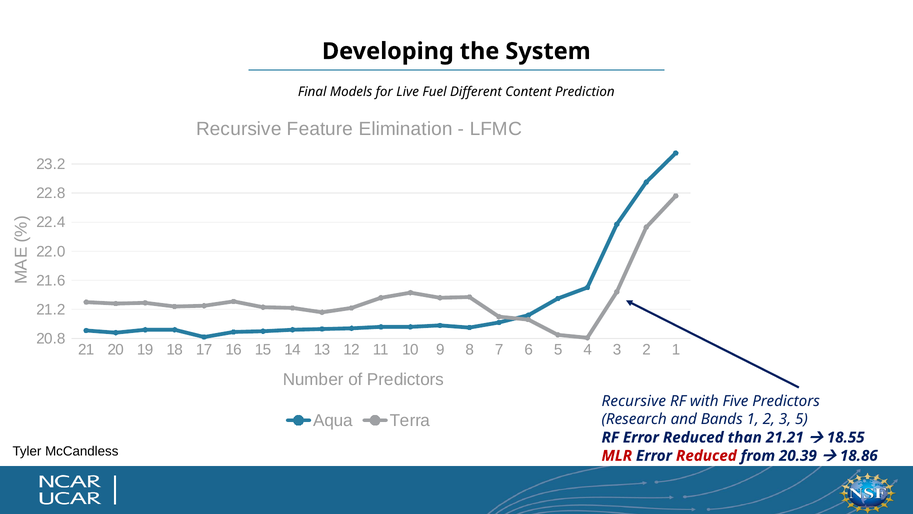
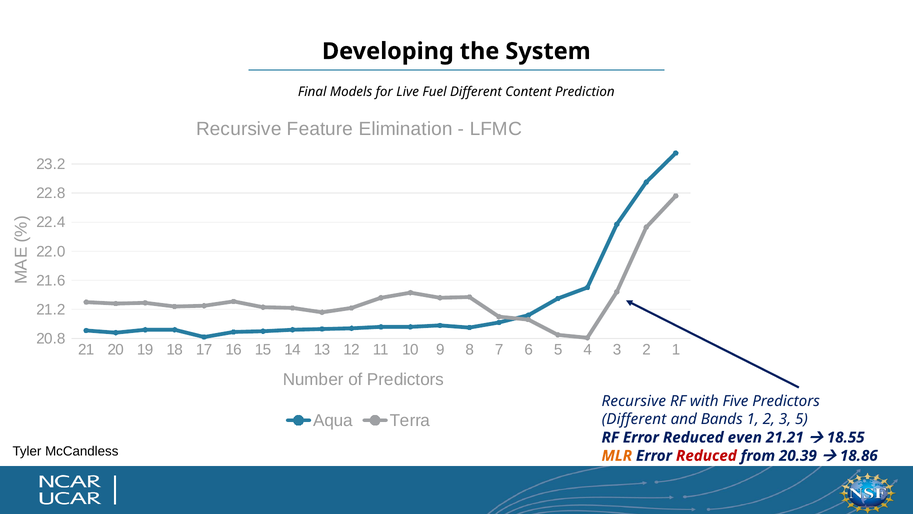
Research at (634, 419): Research -> Different
than: than -> even
MLR colour: red -> orange
